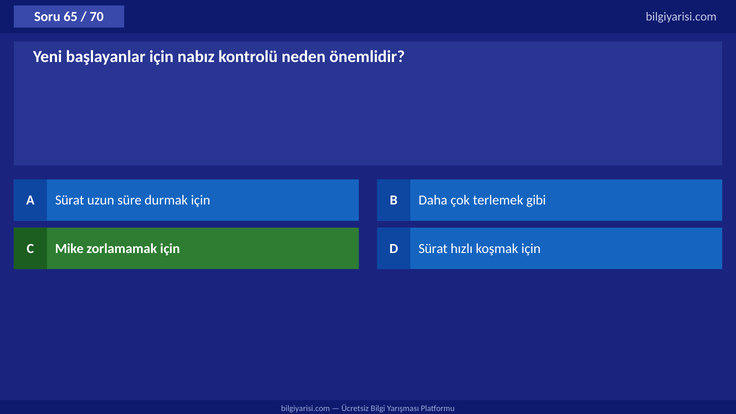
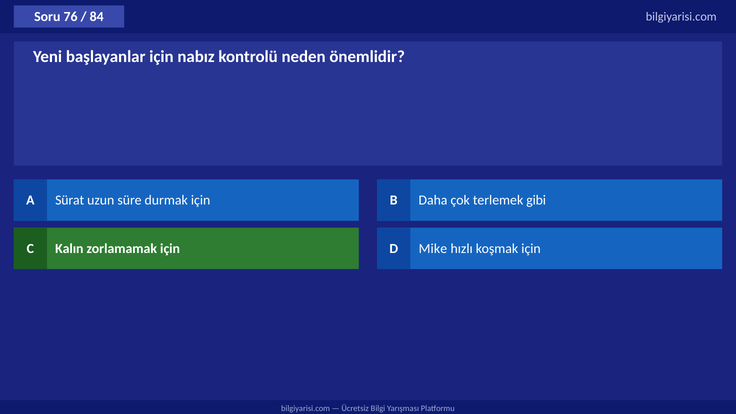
65: 65 -> 76
70: 70 -> 84
Mike: Mike -> Kalın
D Sürat: Sürat -> Mike
